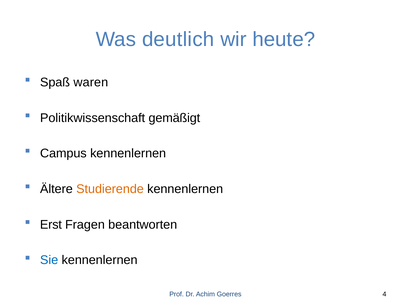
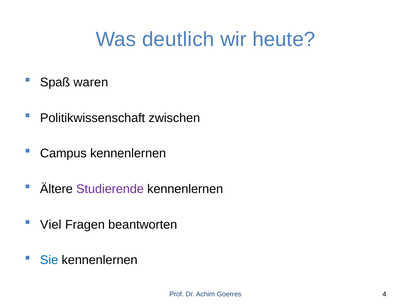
gemäßigt: gemäßigt -> zwischen
Studierende colour: orange -> purple
Erst: Erst -> Viel
